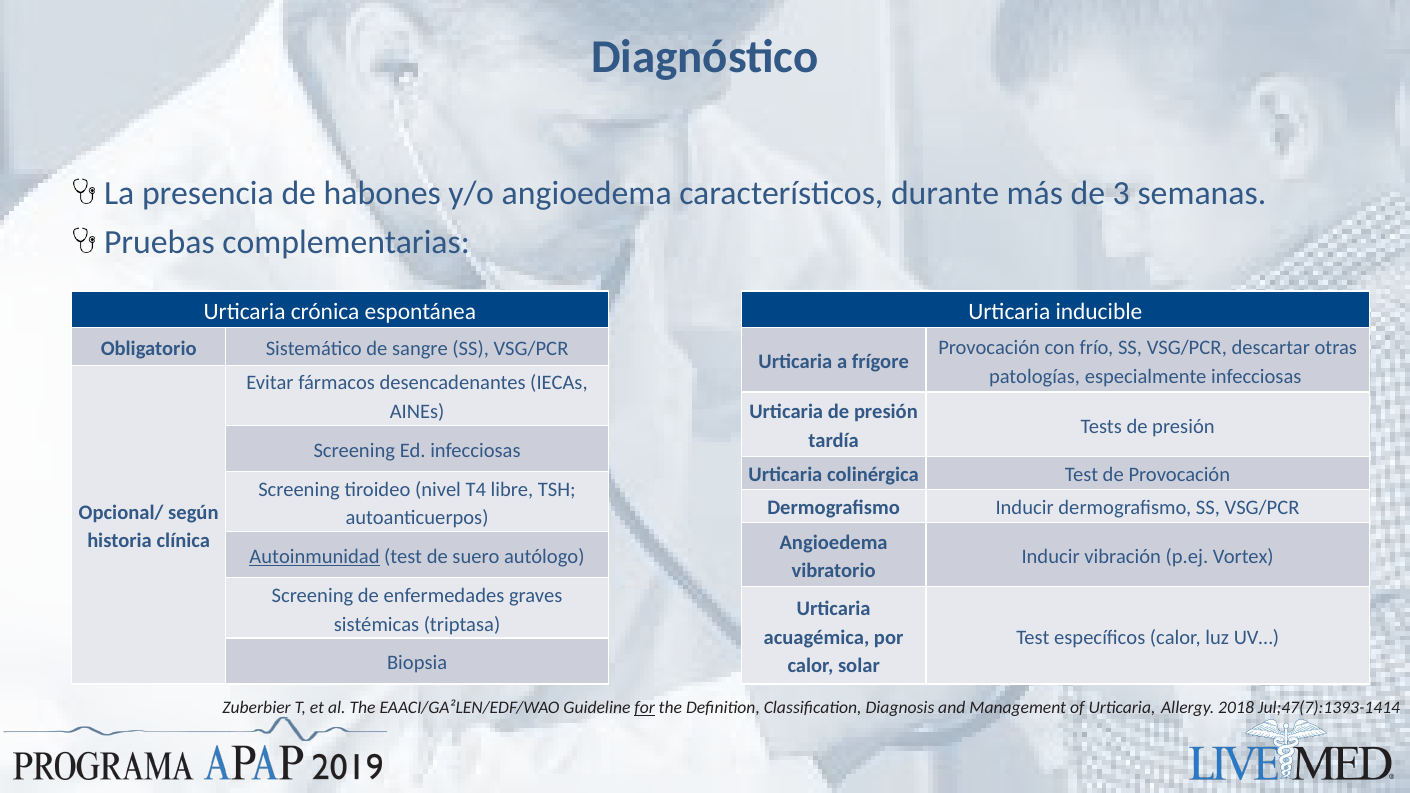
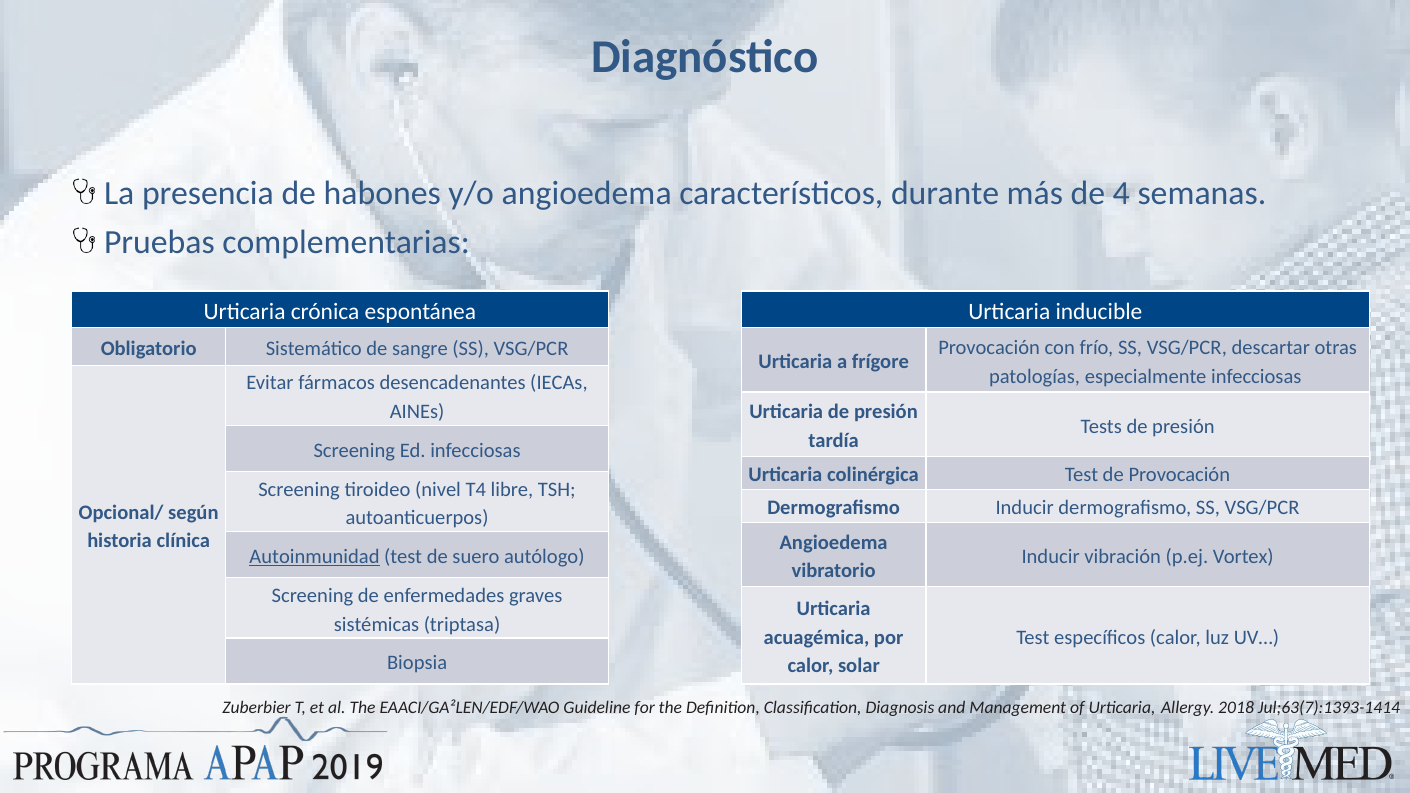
3: 3 -> 4
for underline: present -> none
Jul;47(7):1393-1414: Jul;47(7):1393-1414 -> Jul;63(7):1393-1414
